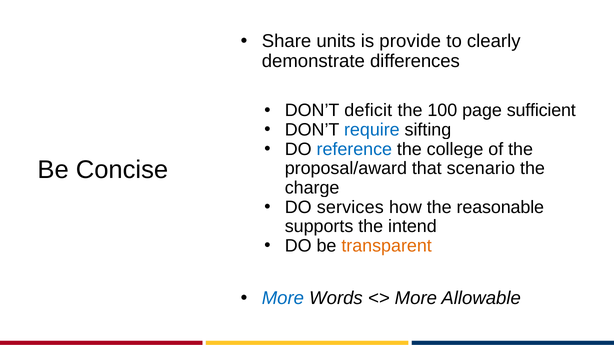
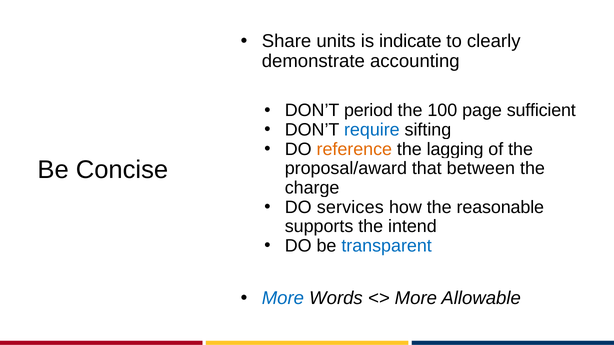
provide: provide -> indicate
differences: differences -> accounting
deficit: deficit -> period
reference colour: blue -> orange
college: college -> lagging
scenario: scenario -> between
transparent colour: orange -> blue
